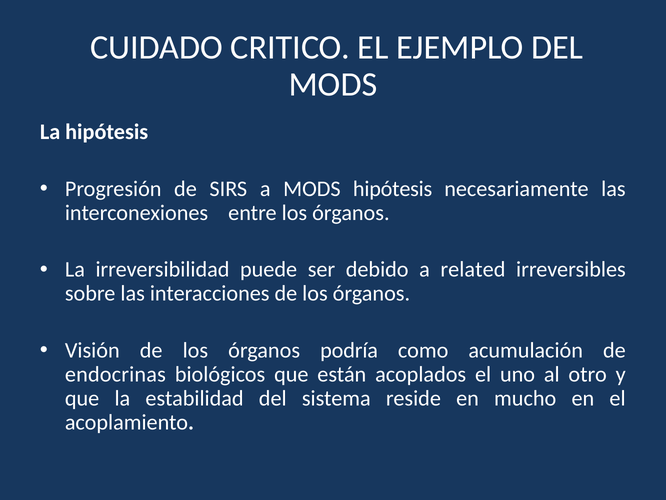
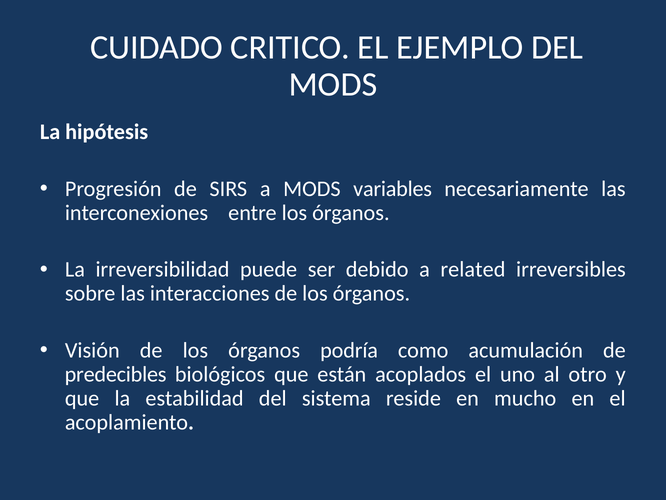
MODS hipótesis: hipótesis -> variables
endocrinas: endocrinas -> predecibles
